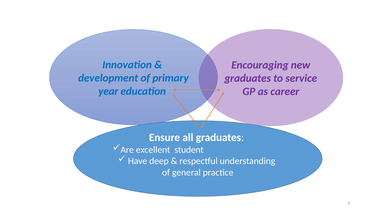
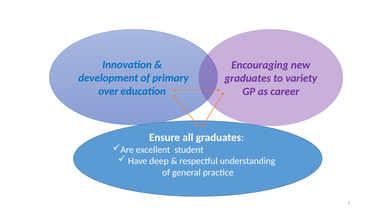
service: service -> variety
year: year -> over
